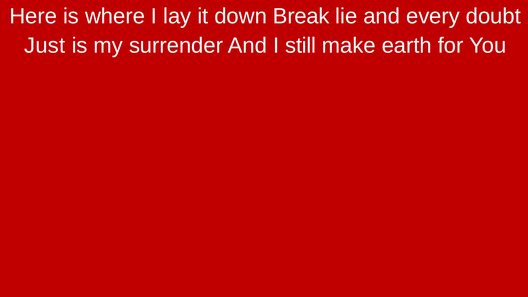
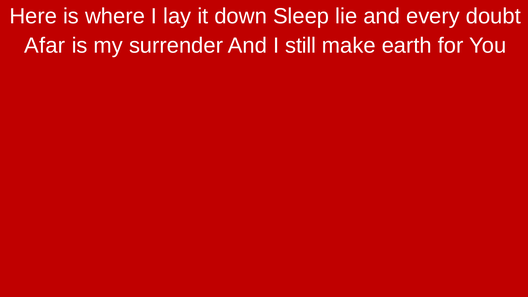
Break: Break -> Sleep
Just: Just -> Afar
